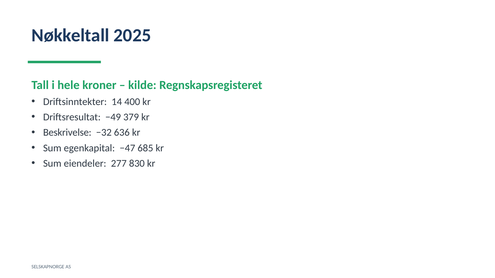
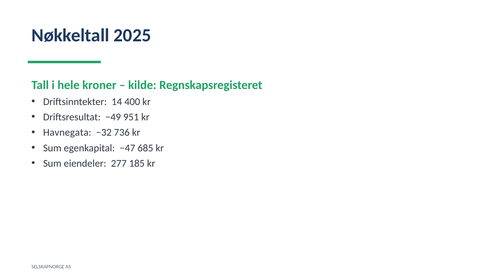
379: 379 -> 951
Beskrivelse: Beskrivelse -> Havnegata
636: 636 -> 736
830: 830 -> 185
